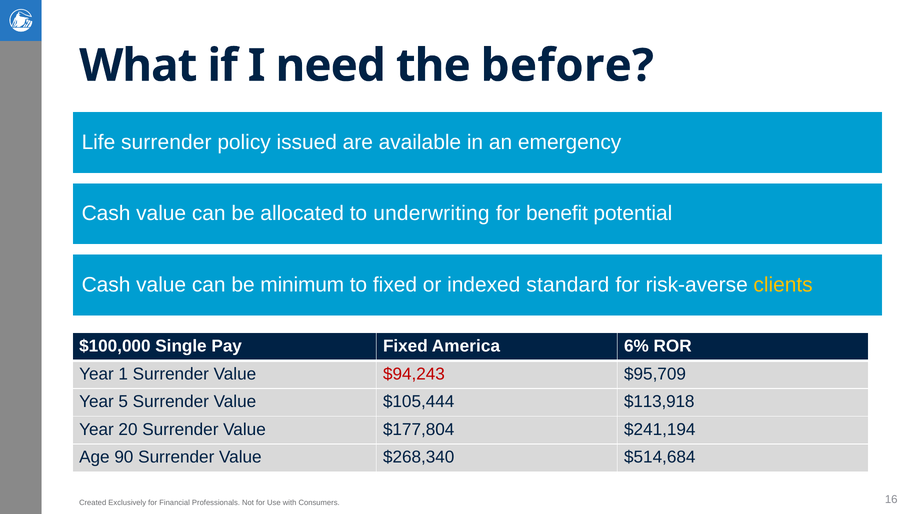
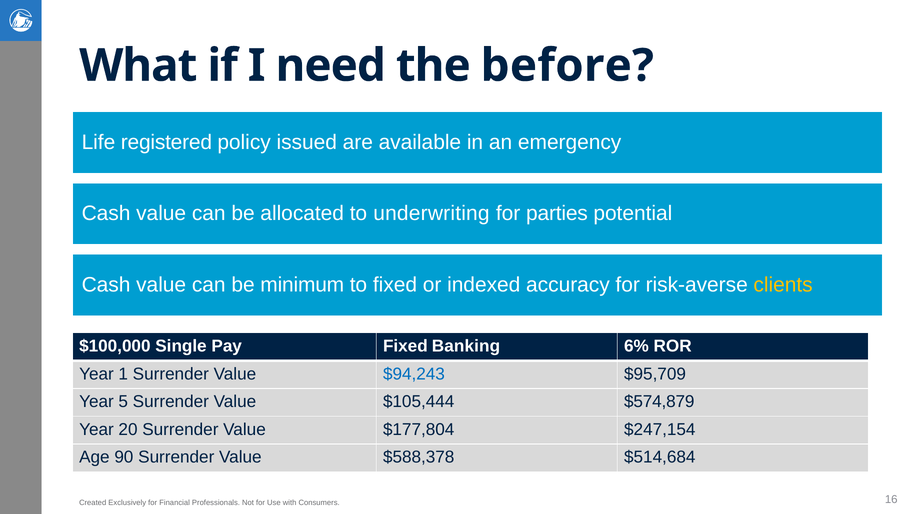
Life surrender: surrender -> registered
benefit: benefit -> parties
standard: standard -> accuracy
America: America -> Banking
$94,243 colour: red -> blue
$113,918: $113,918 -> $574,879
$241,194: $241,194 -> $247,154
$268,340: $268,340 -> $588,378
